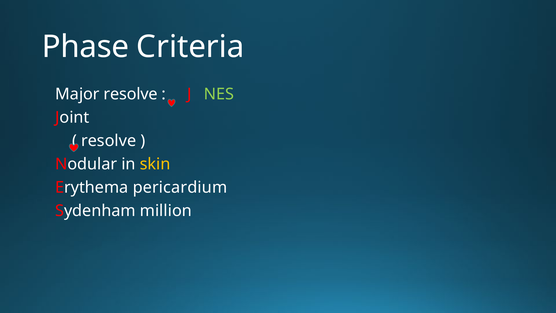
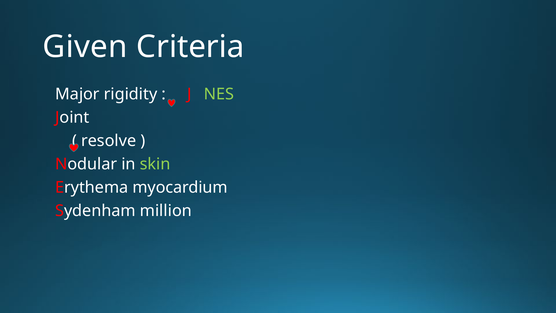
Phase: Phase -> Given
Major resolve: resolve -> rigidity
skin colour: yellow -> light green
pericardium: pericardium -> myocardium
